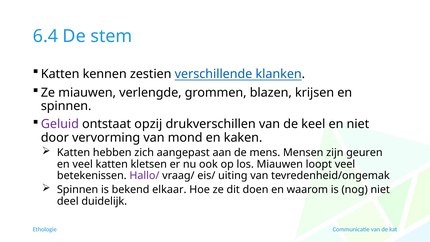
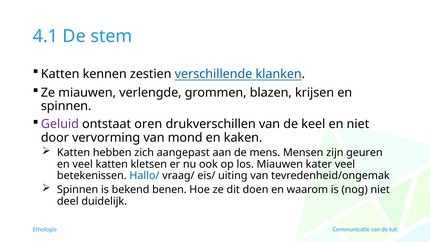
6.4: 6.4 -> 4.1
opzij: opzij -> oren
loopt: loopt -> kater
Hallo/ colour: purple -> blue
elkaar: elkaar -> benen
